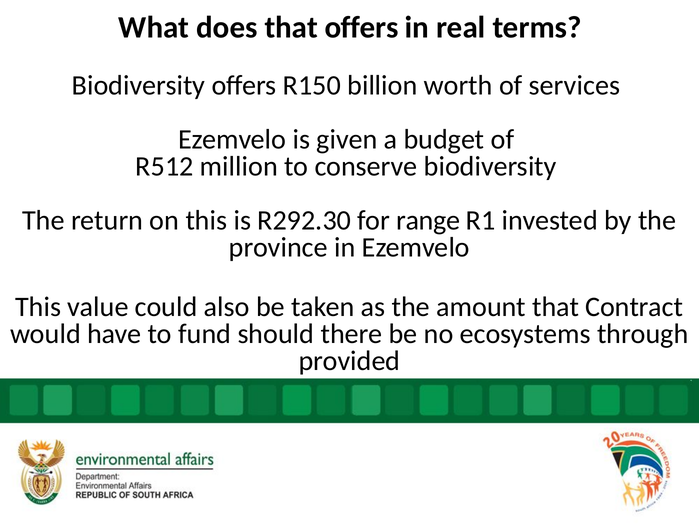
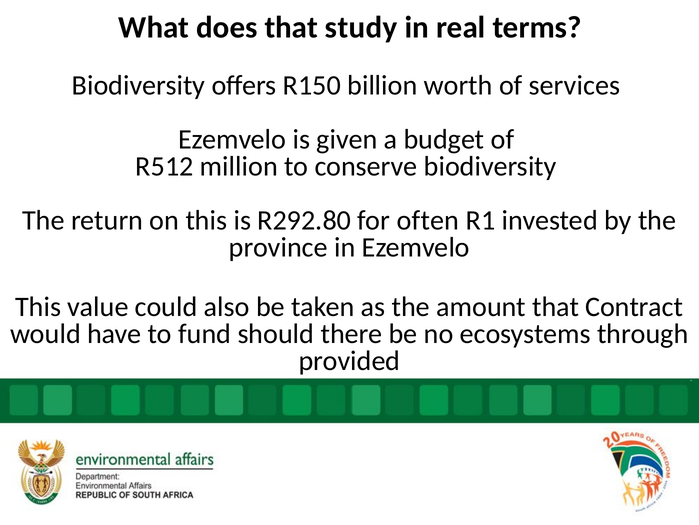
that offers: offers -> study
R292.30: R292.30 -> R292.80
range: range -> often
